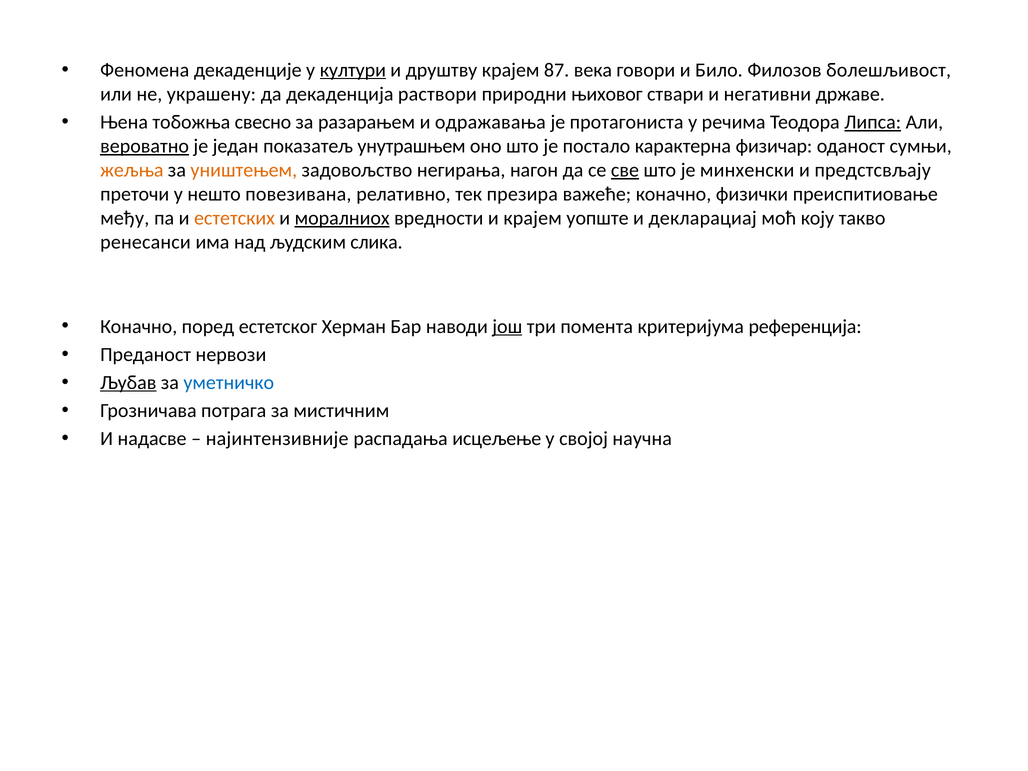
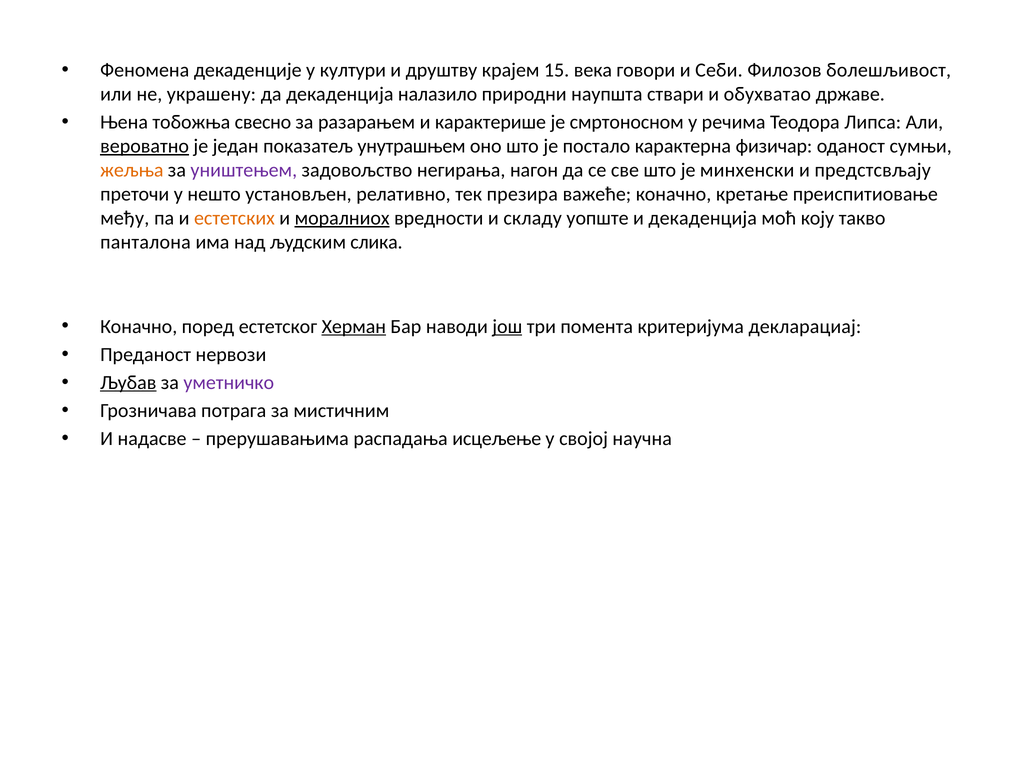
култури underline: present -> none
87: 87 -> 15
Било: Било -> Себи
раствори: раствори -> налазило
њиховог: њиховог -> наупшта
негативни: негативни -> обухватао
одражавања: одражавања -> карактерише
протагониста: протагониста -> смртоносном
Липса underline: present -> none
уништењем colour: orange -> purple
све underline: present -> none
повезивана: повезивана -> установљен
физички: физички -> кретање
и крајем: крајем -> складу
и декларациај: декларациај -> декаденција
ренесанси: ренесанси -> панталона
Херман underline: none -> present
референција: референција -> декларациај
уметничко colour: blue -> purple
најинтензивније: најинтензивније -> прерушавањима
